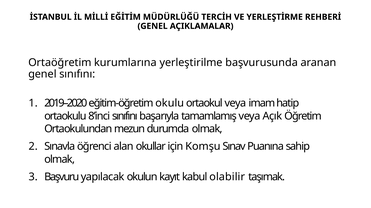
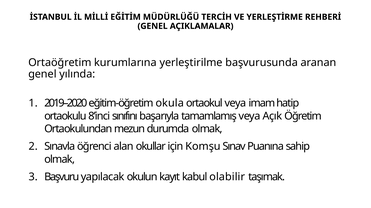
genel sınıfını: sınıfını -> yılında
okulu: okulu -> okula
